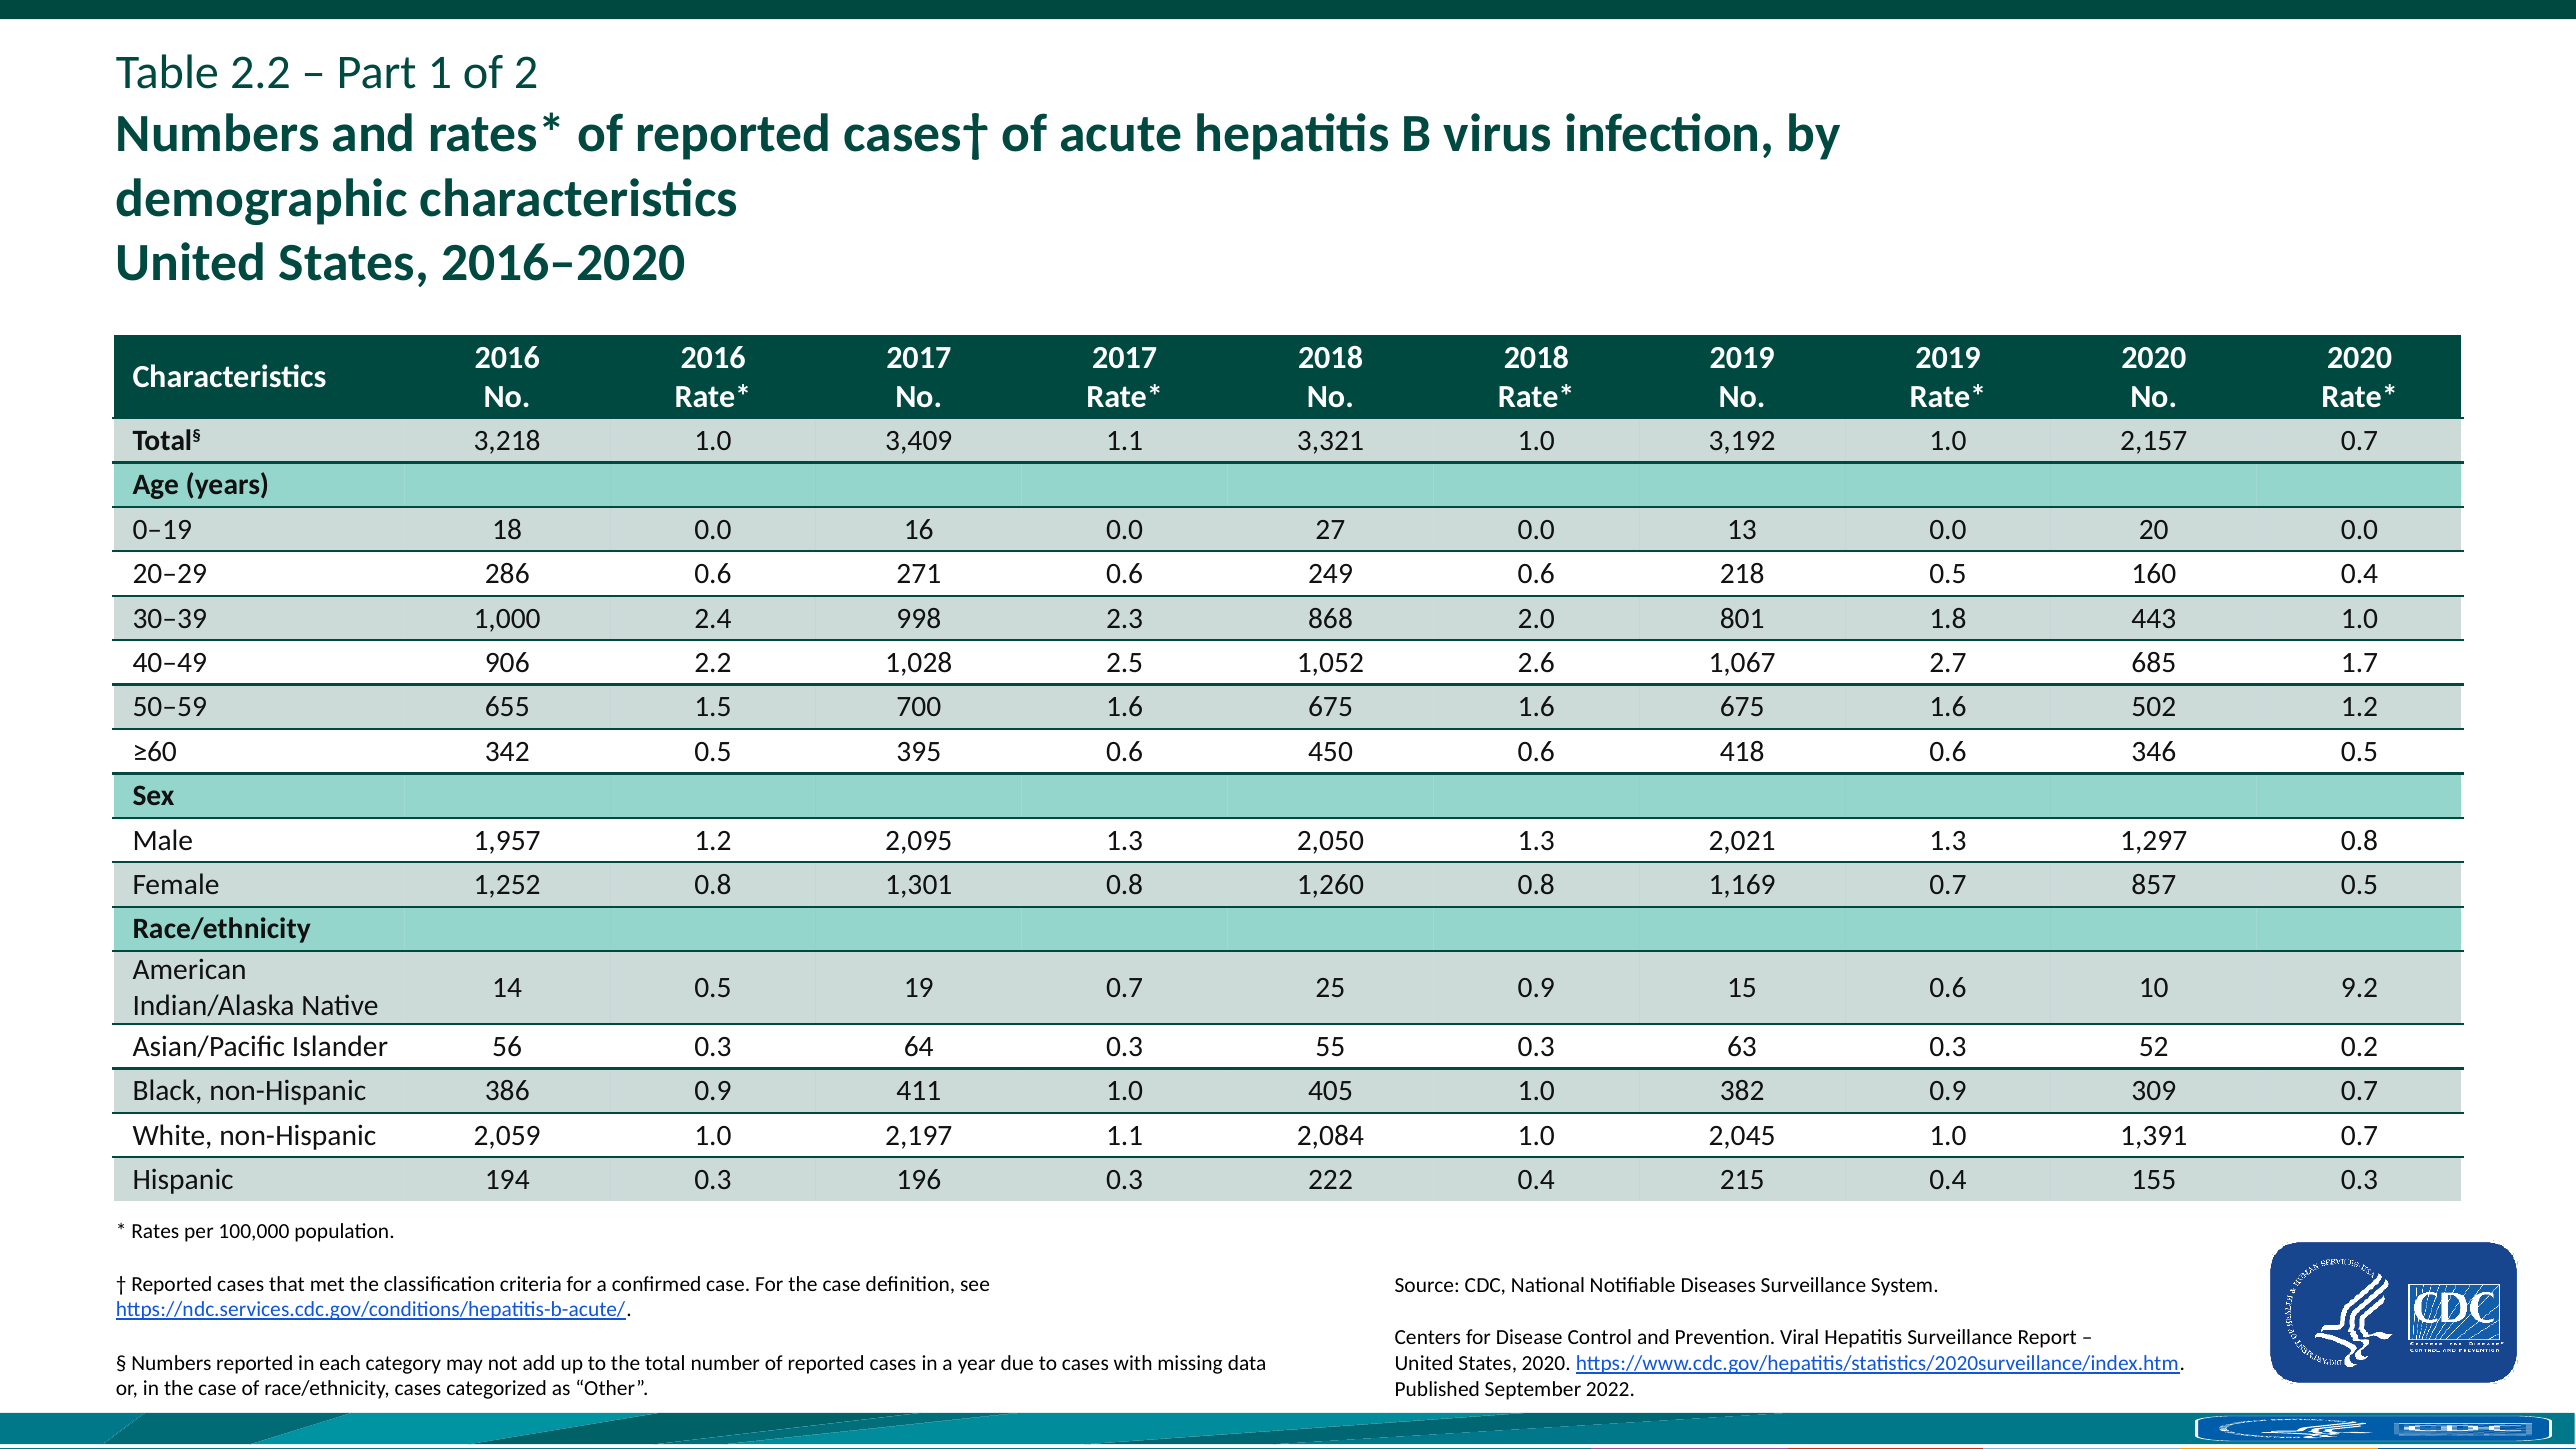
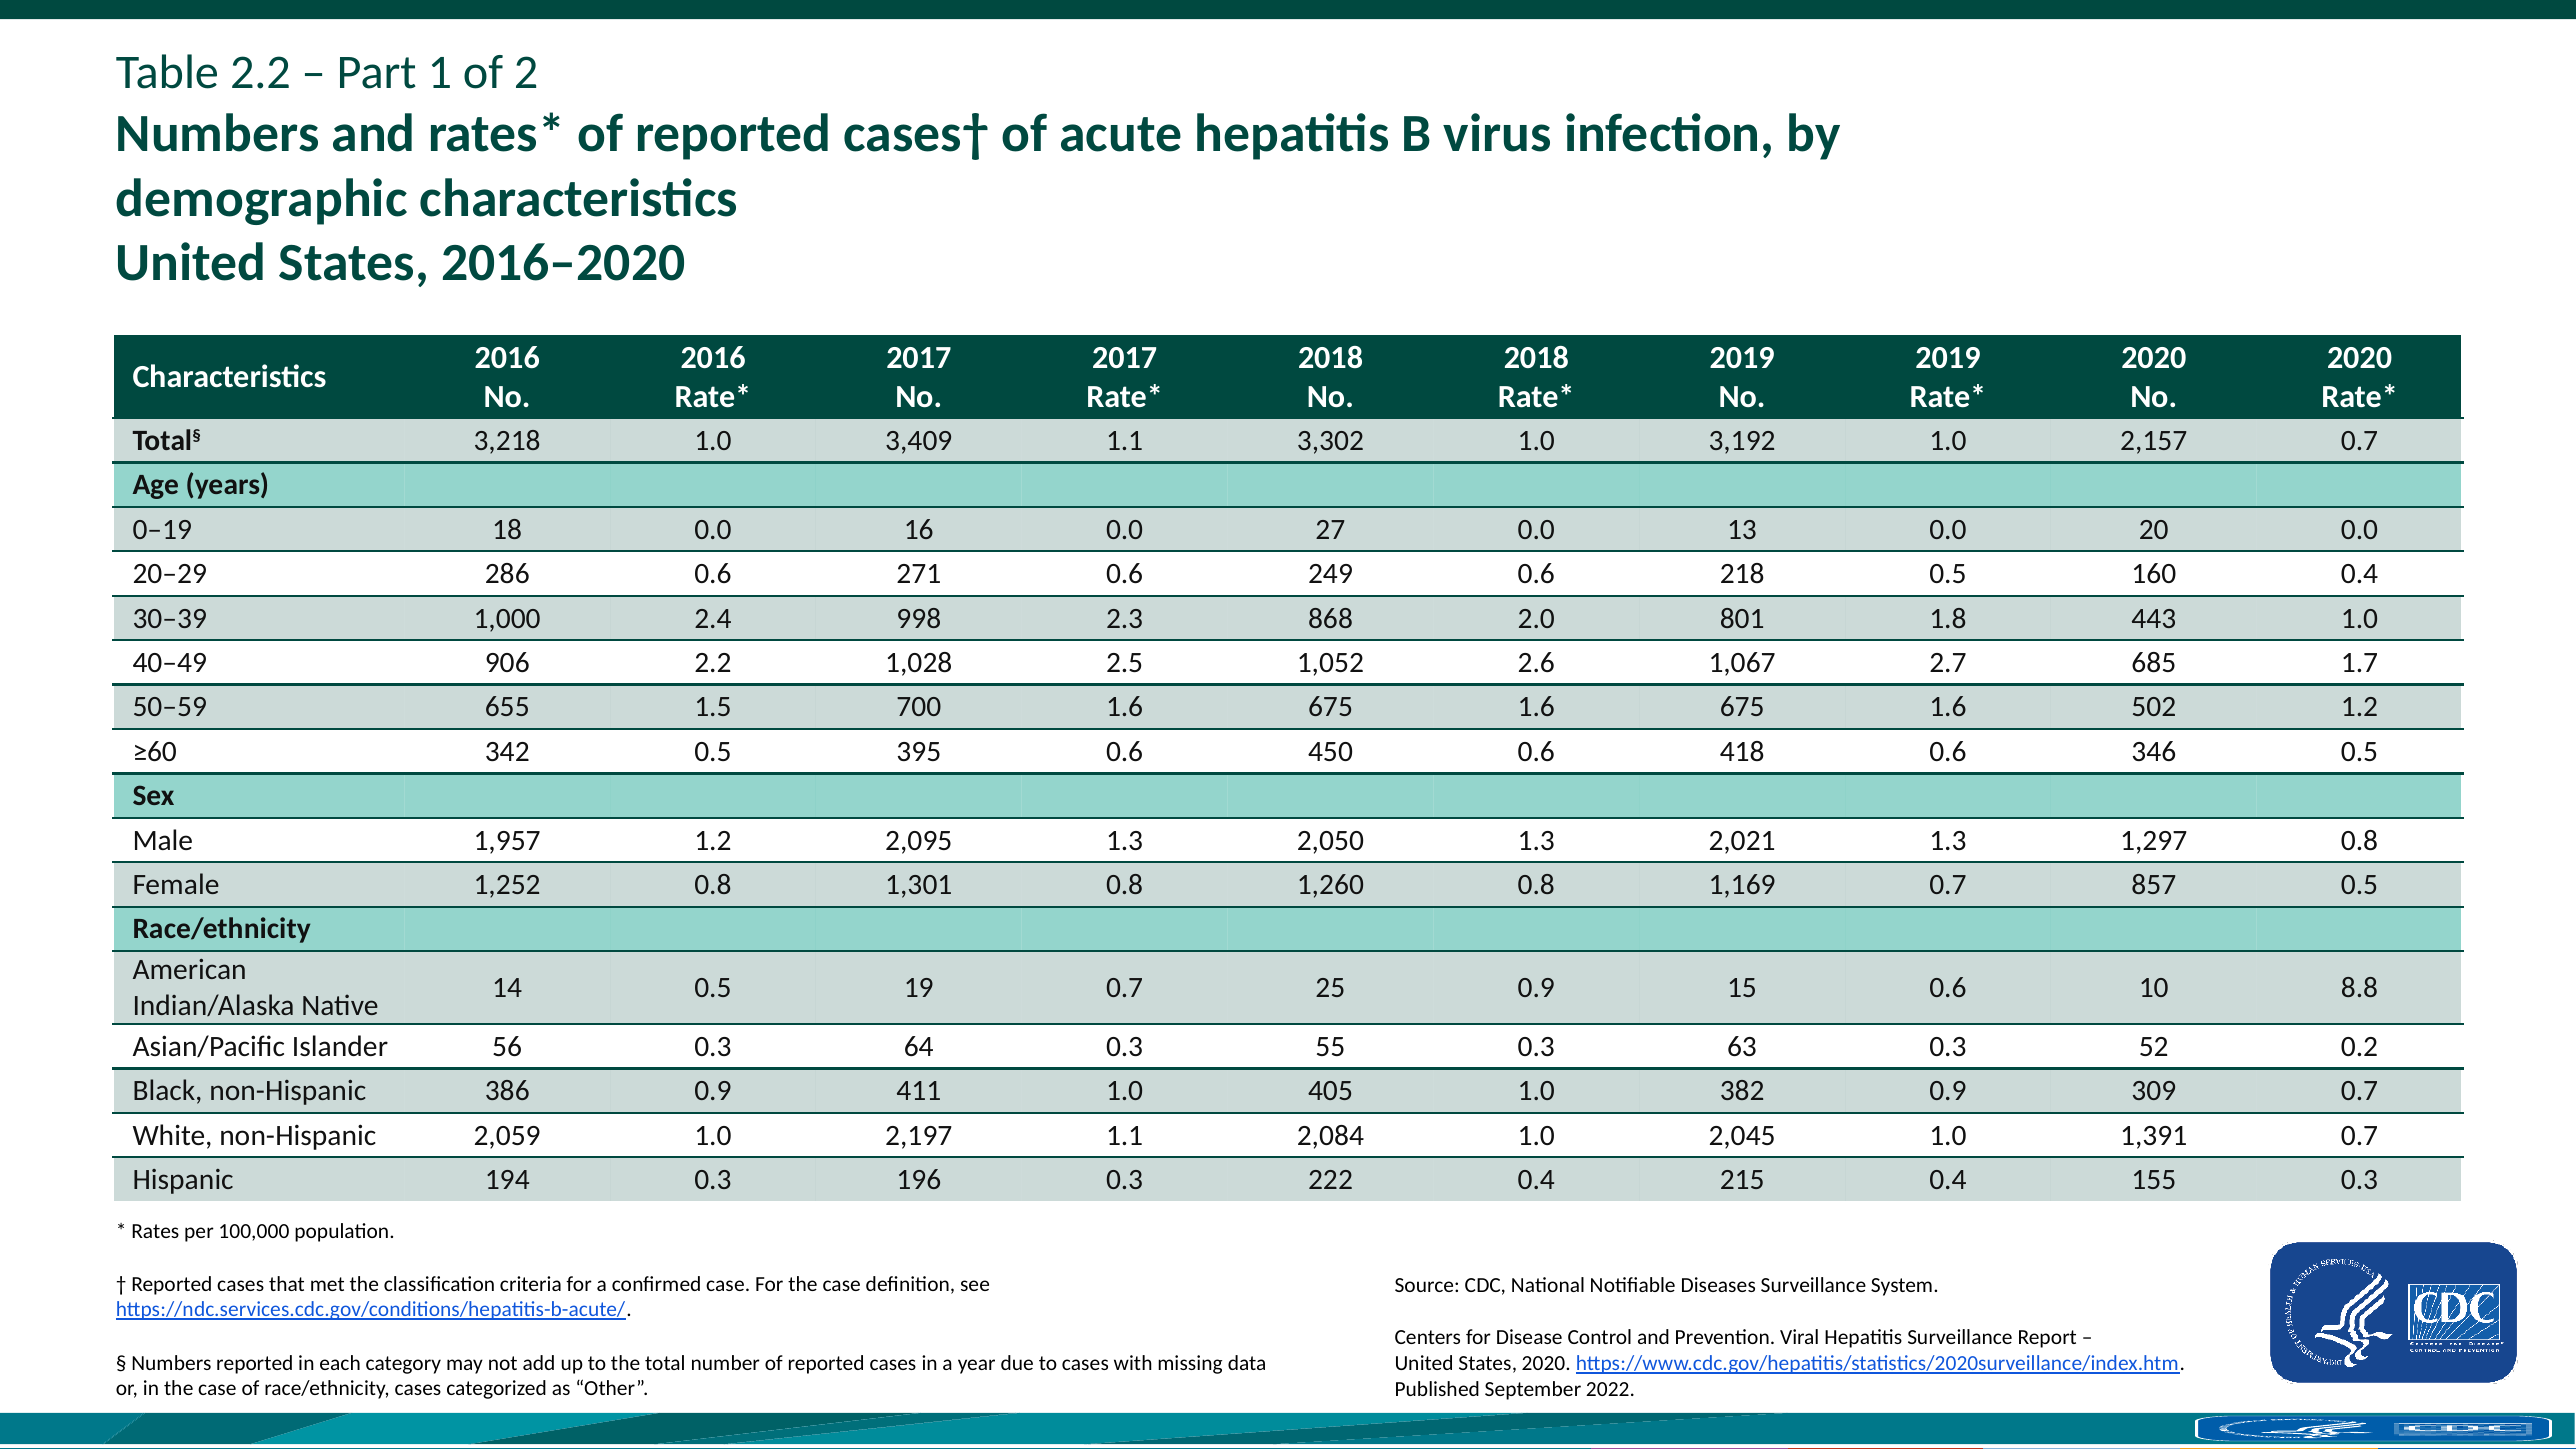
3,321: 3,321 -> 3,302
9.2: 9.2 -> 8.8
